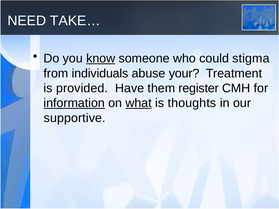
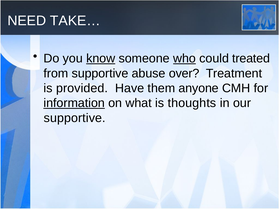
who underline: none -> present
stigma: stigma -> treated
from individuals: individuals -> supportive
your: your -> over
register: register -> anyone
what underline: present -> none
